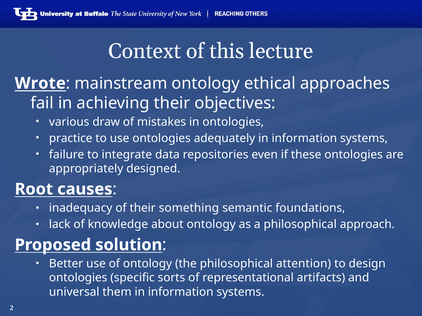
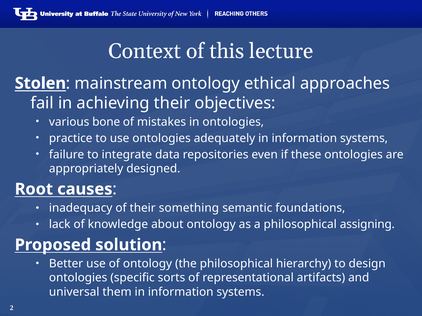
Wrote: Wrote -> Stolen
draw: draw -> bone
approach: approach -> assigning
attention: attention -> hierarchy
